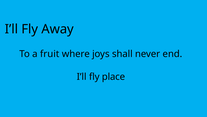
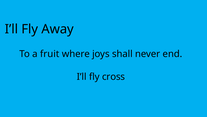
place: place -> cross
